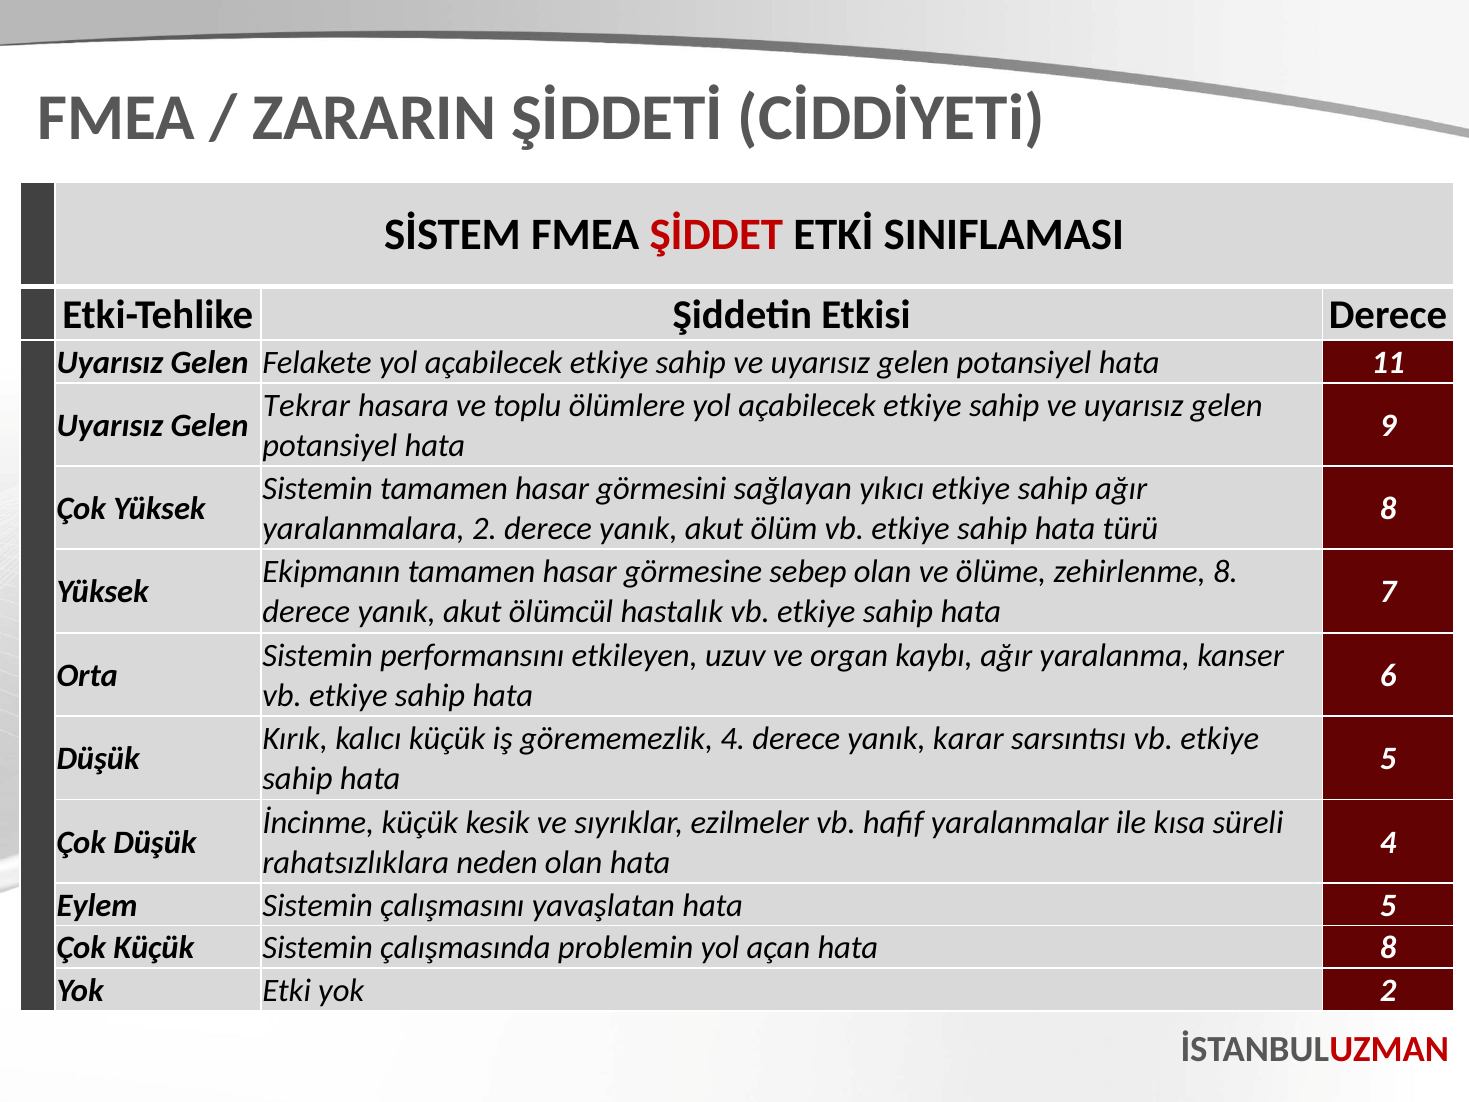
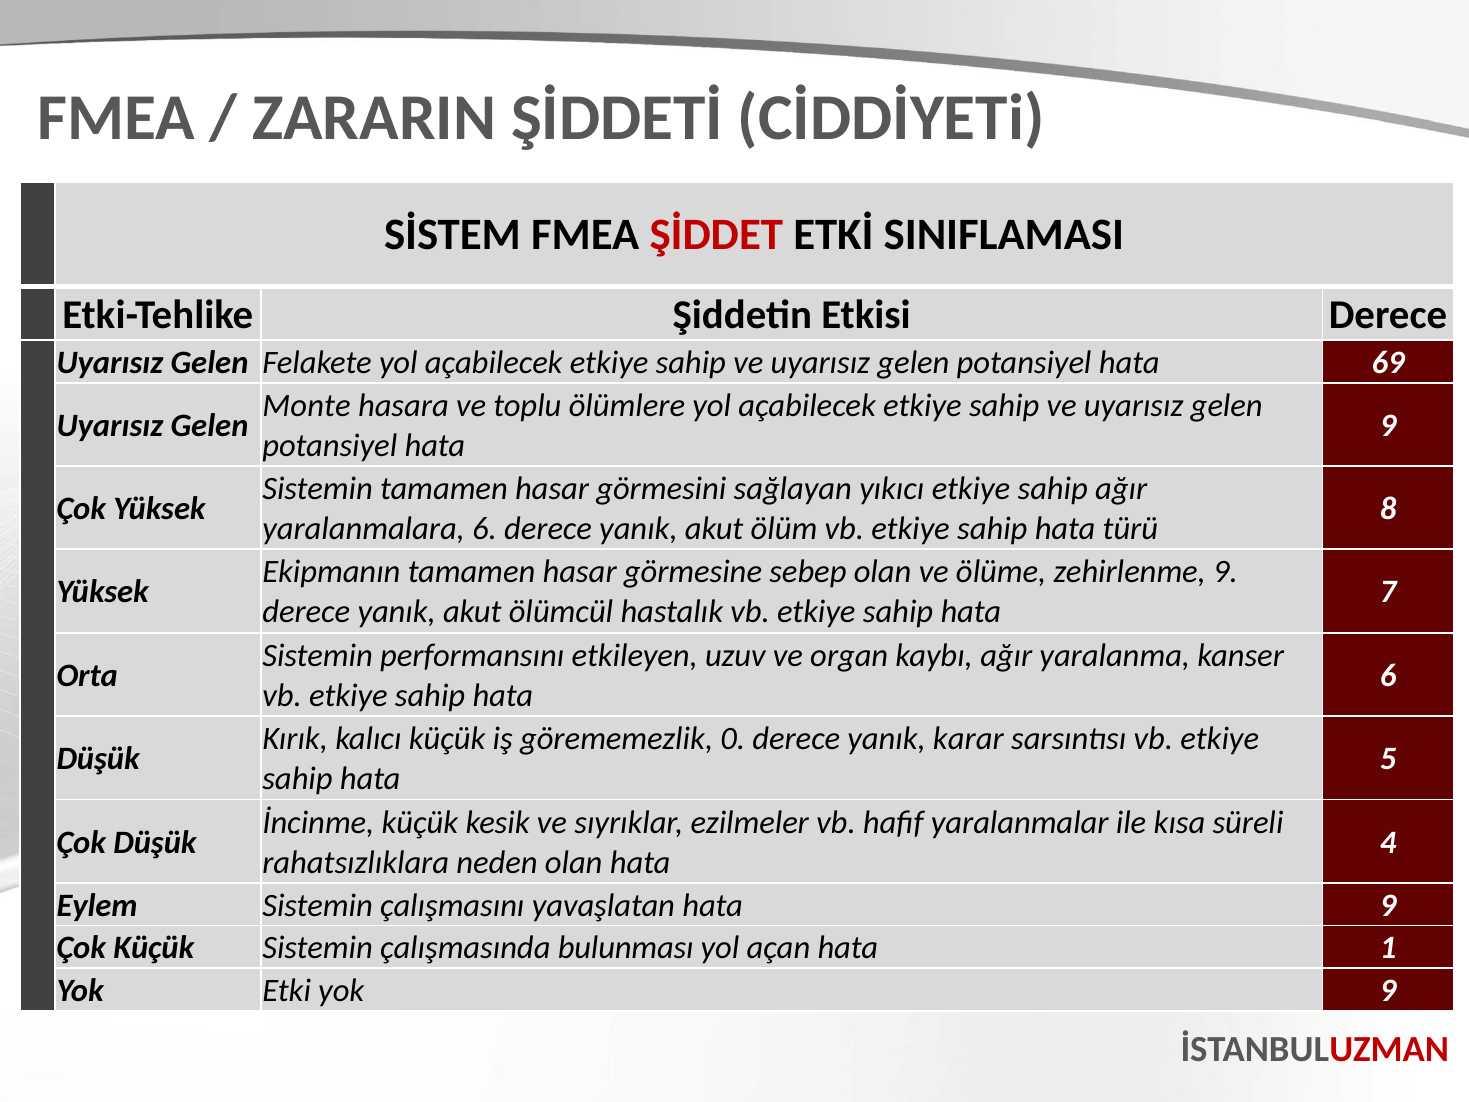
11: 11 -> 69
Tekrar: Tekrar -> Monte
yaralanmalara 2: 2 -> 6
zehirlenme 8: 8 -> 9
görememezlik 4: 4 -> 0
yavaşlatan hata 5: 5 -> 9
problemin: problemin -> bulunması
hata 8: 8 -> 1
yok 2: 2 -> 9
